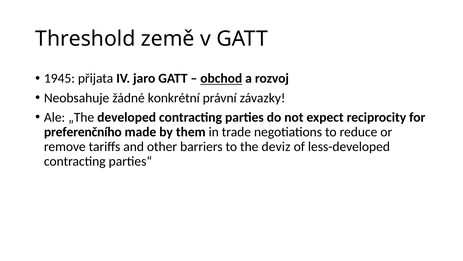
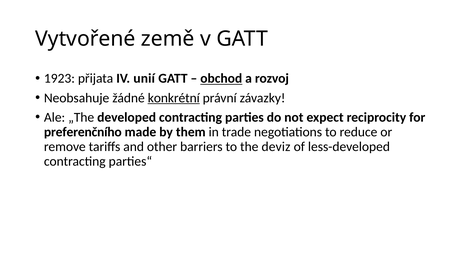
Threshold: Threshold -> Vytvořené
1945: 1945 -> 1923
jaro: jaro -> unií
konkrétní underline: none -> present
